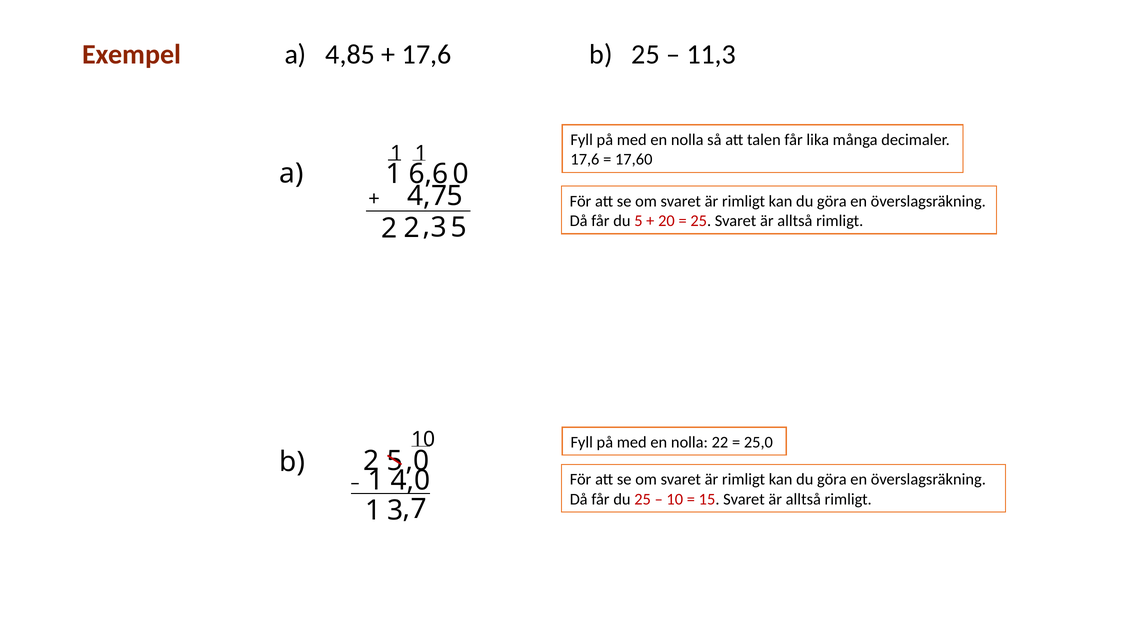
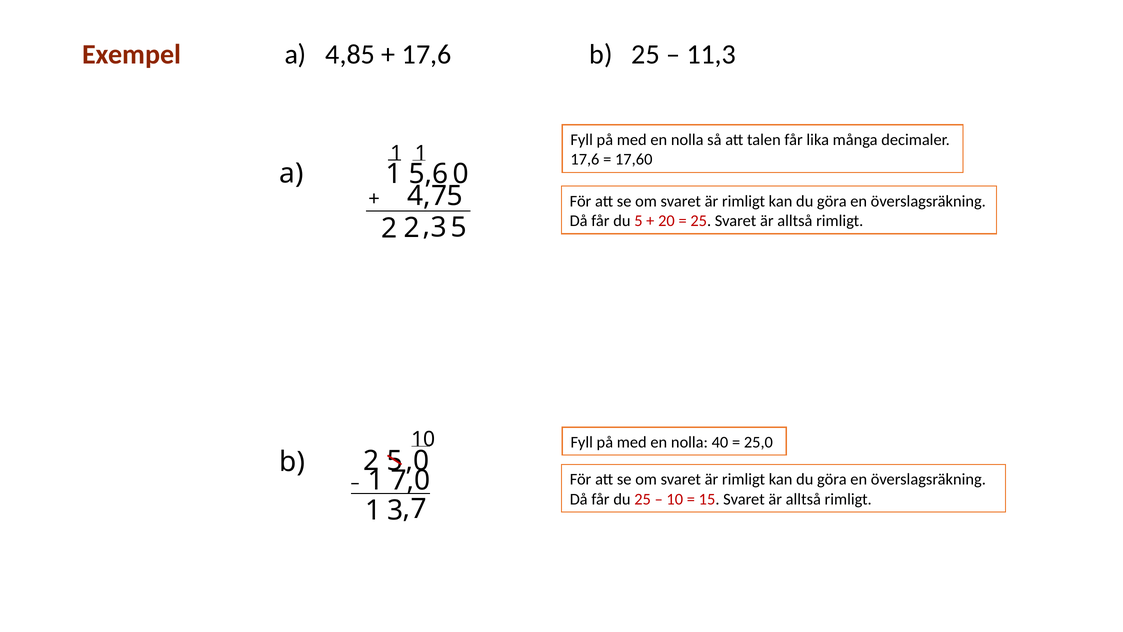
6,6: 6,6 -> 5,6
22: 22 -> 40
4,0: 4,0 -> 7,0
